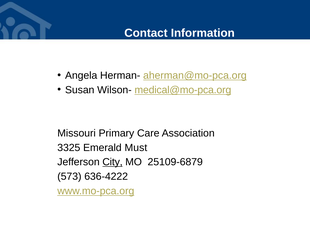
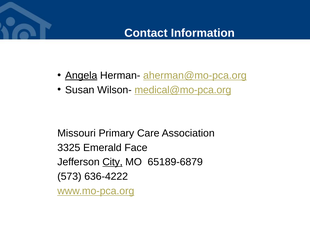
Angela underline: none -> present
Must: Must -> Face
25109-6879: 25109-6879 -> 65189-6879
